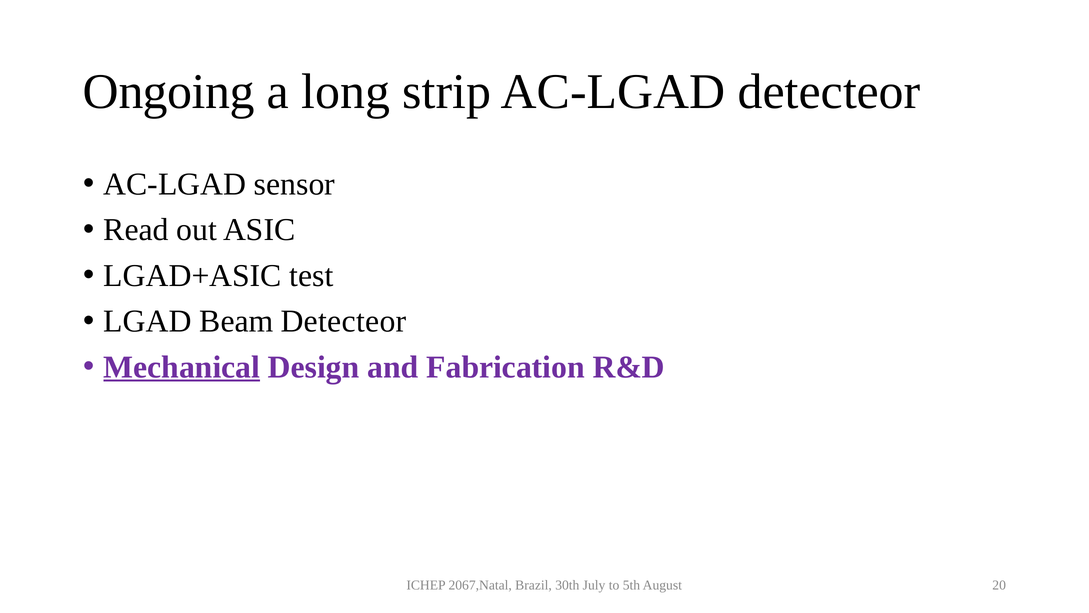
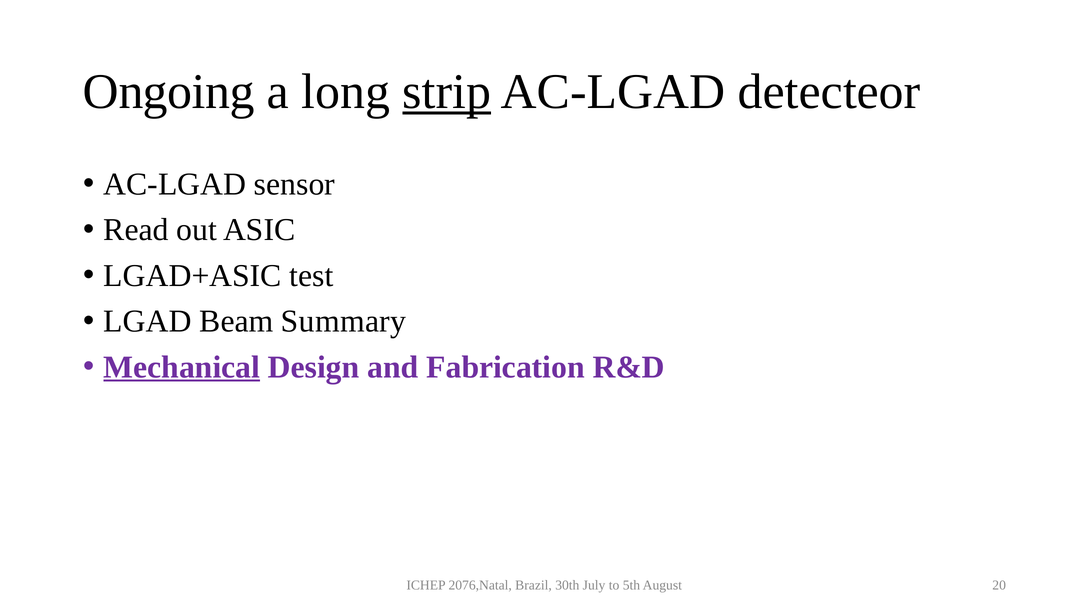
strip underline: none -> present
Beam Detecteor: Detecteor -> Summary
2067,Natal: 2067,Natal -> 2076,Natal
